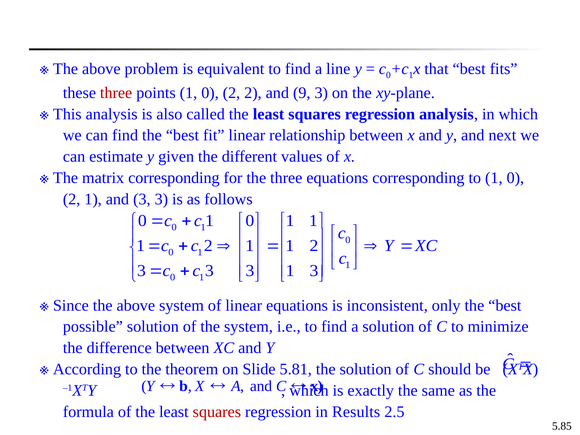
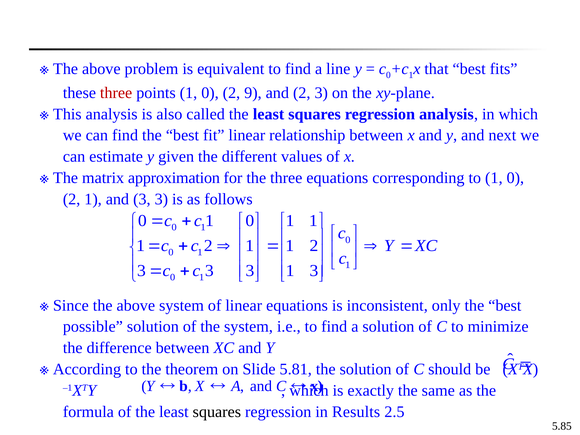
2 2: 2 -> 9
and 9: 9 -> 2
matrix corresponding: corresponding -> approximation
squares at (217, 412) colour: red -> black
